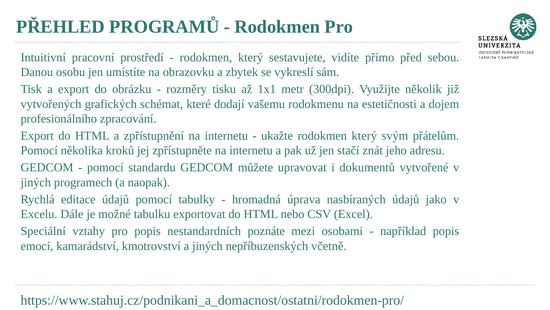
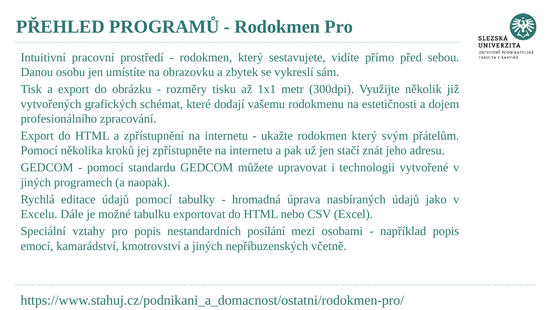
dokumentů: dokumentů -> technologii
poznáte: poznáte -> posílání
